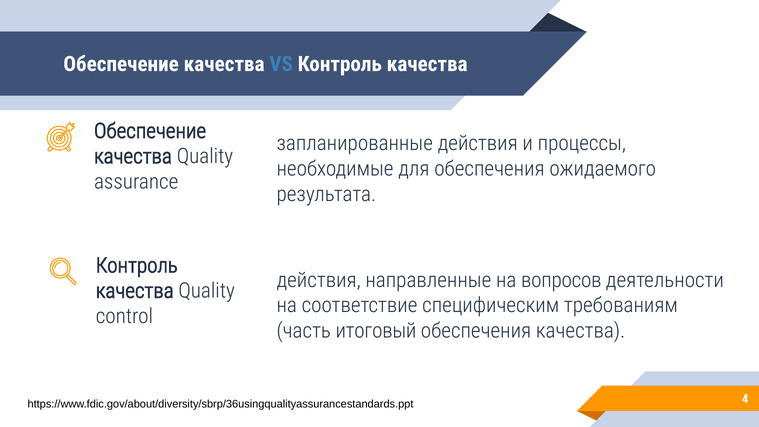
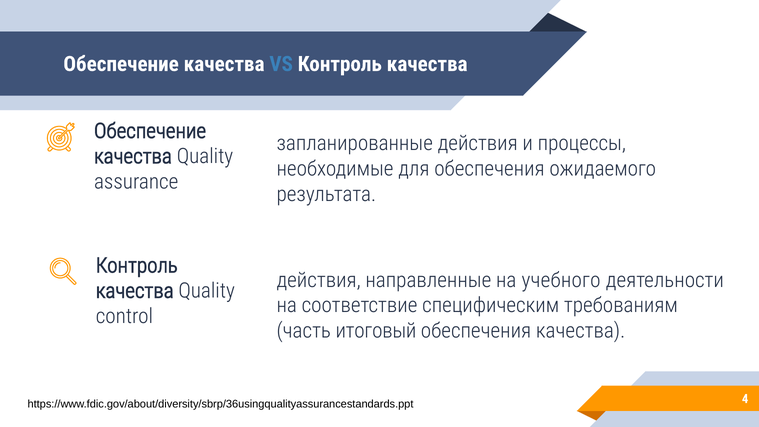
вопросов: вопросов -> учебного
